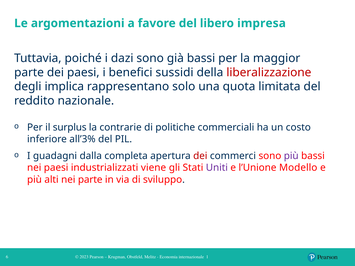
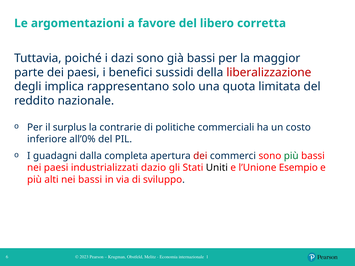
impresa: impresa -> corretta
all’3%: all’3% -> all’0%
più at (291, 156) colour: purple -> green
viene: viene -> dazio
Uniti colour: purple -> black
Modello: Modello -> Esempio
nei parte: parte -> bassi
